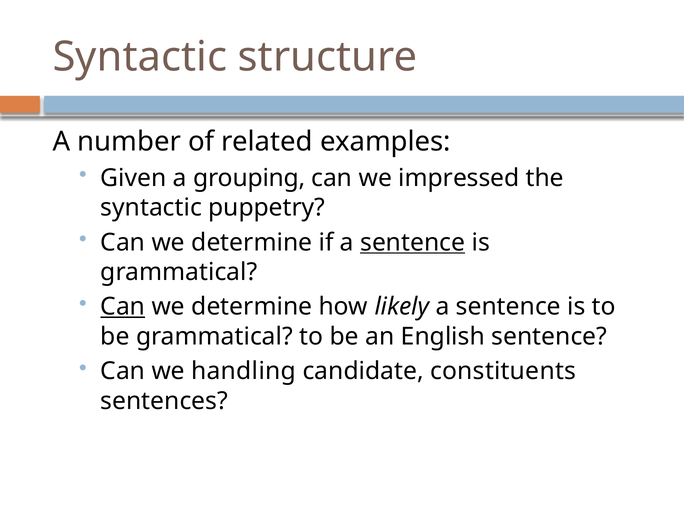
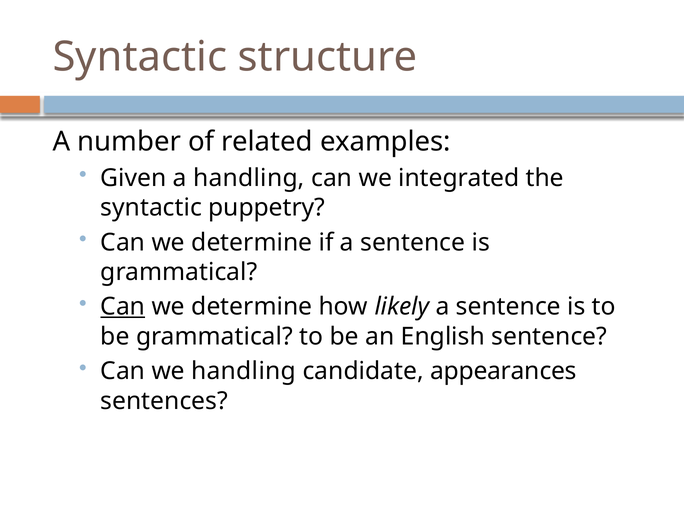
a grouping: grouping -> handling
impressed: impressed -> integrated
sentence at (413, 242) underline: present -> none
constituents: constituents -> appearances
